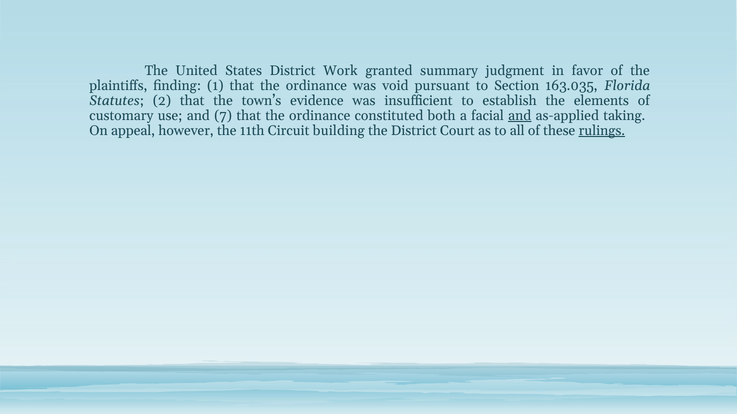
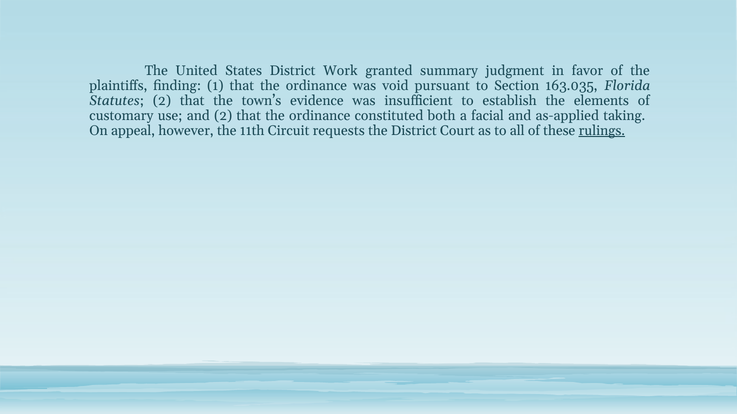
and 7: 7 -> 2
and at (520, 116) underline: present -> none
building: building -> requests
